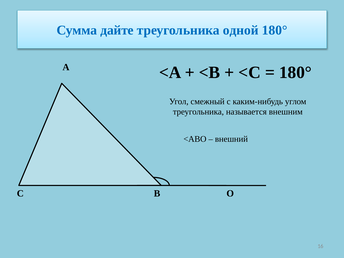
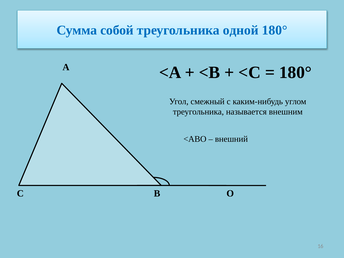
дайте: дайте -> собой
